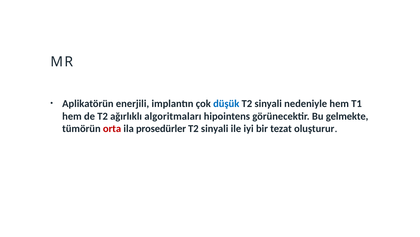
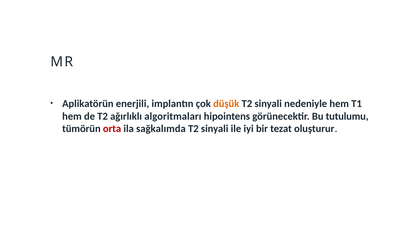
düşük colour: blue -> orange
gelmekte: gelmekte -> tutulumu
prosedürler: prosedürler -> sağkalımda
